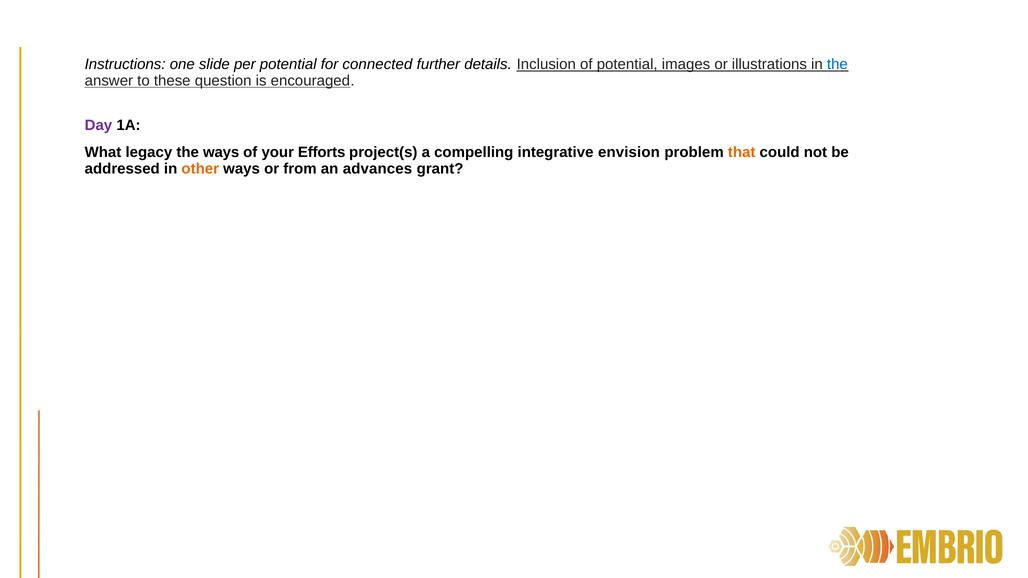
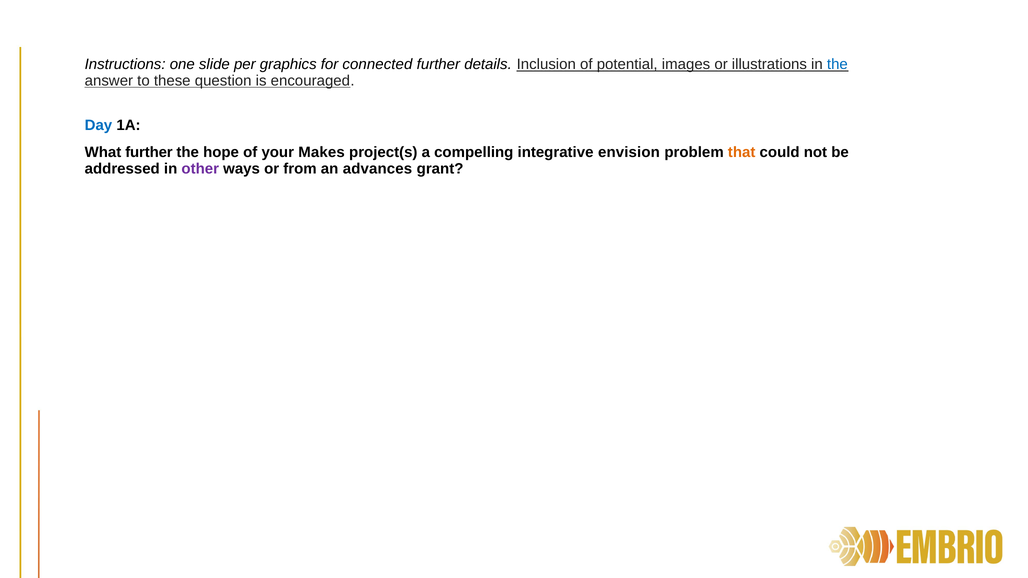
per potential: potential -> graphics
Day colour: purple -> blue
What legacy: legacy -> further
the ways: ways -> hope
Efforts: Efforts -> Makes
other colour: orange -> purple
